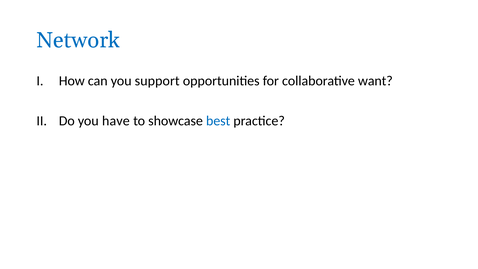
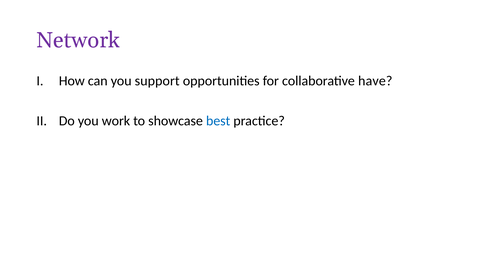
Network colour: blue -> purple
want: want -> have
have: have -> work
